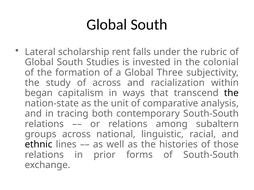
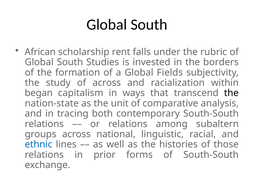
Lateral: Lateral -> African
colonial: colonial -> borders
Three: Three -> Fields
ethnic colour: black -> blue
